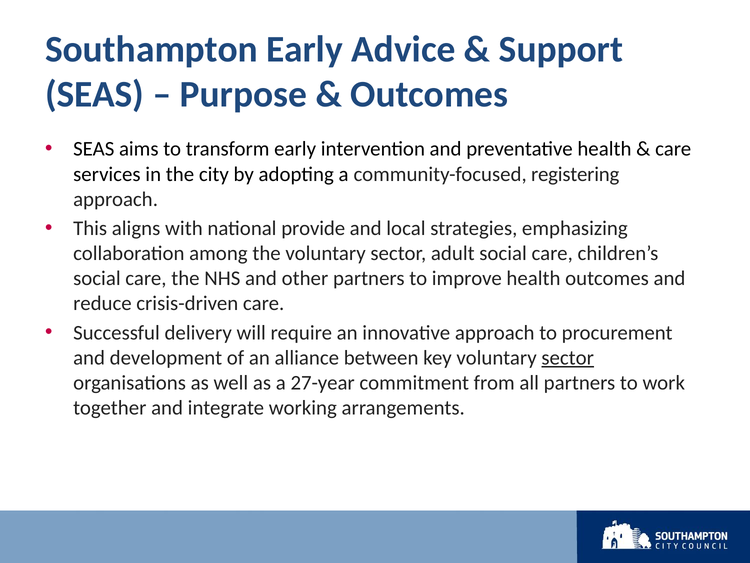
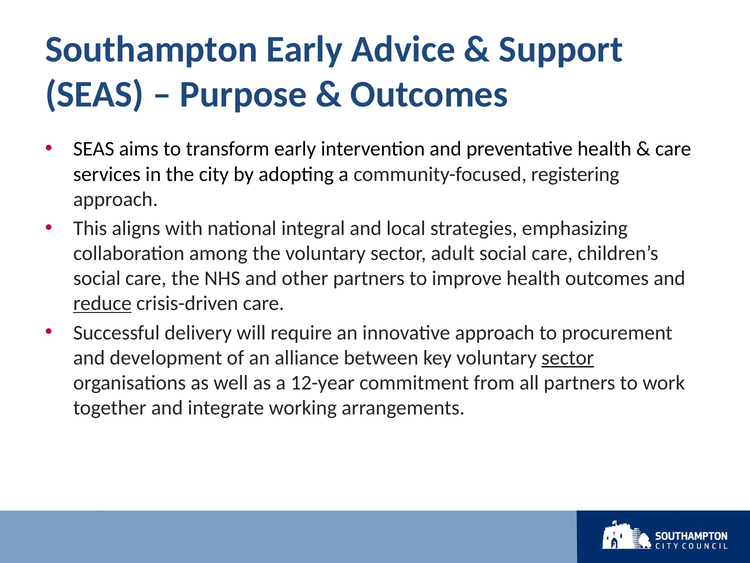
provide: provide -> integral
reduce underline: none -> present
27-year: 27-year -> 12-year
